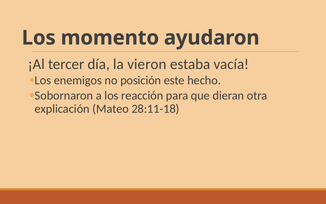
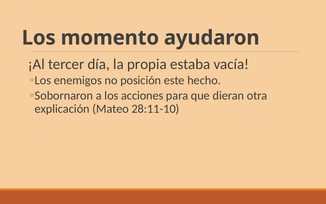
vieron: vieron -> propia
reacción: reacción -> acciones
28:11-18: 28:11-18 -> 28:11-10
